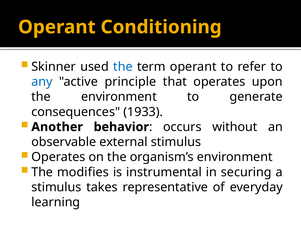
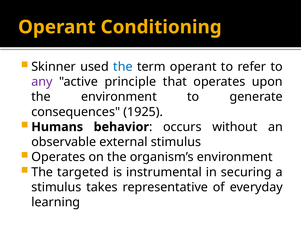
any colour: blue -> purple
1933: 1933 -> 1925
Another: Another -> Humans
modifies: modifies -> targeted
